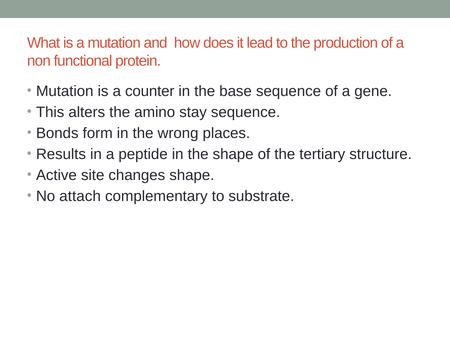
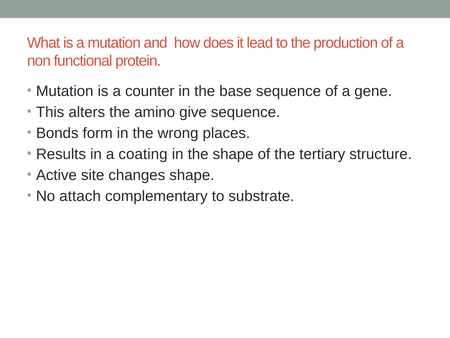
stay: stay -> give
peptide: peptide -> coating
